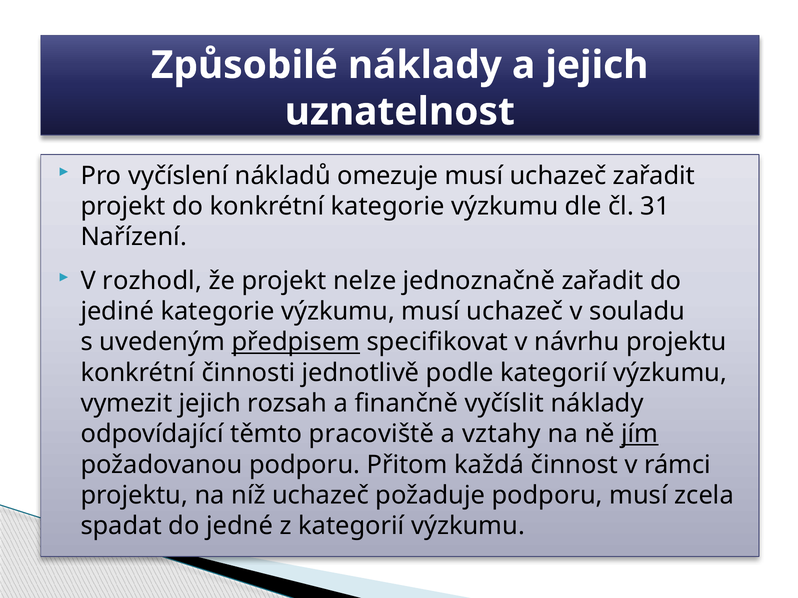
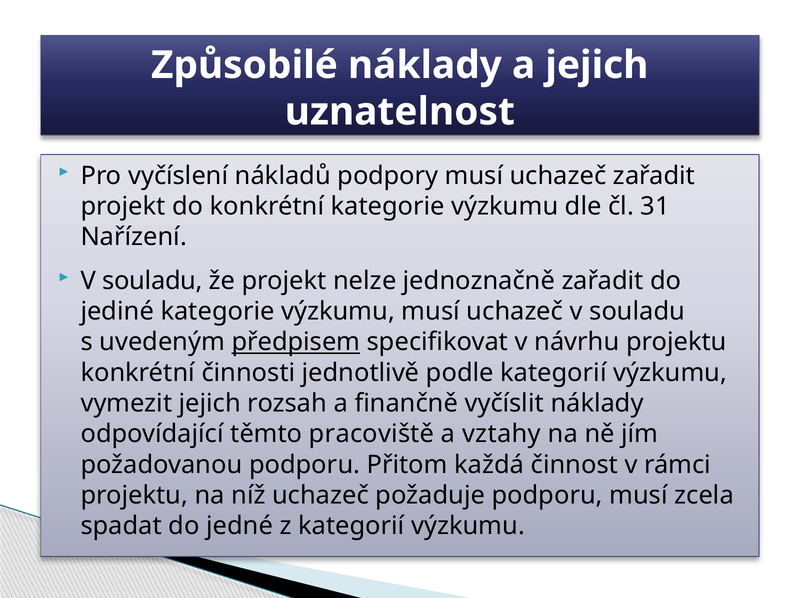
omezuje: omezuje -> podpory
rozhodl at (152, 281): rozhodl -> souladu
jím underline: present -> none
